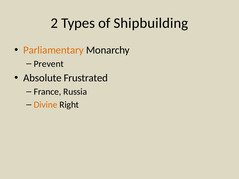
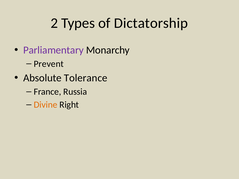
Shipbuilding: Shipbuilding -> Dictatorship
Parliamentary colour: orange -> purple
Frustrated: Frustrated -> Tolerance
